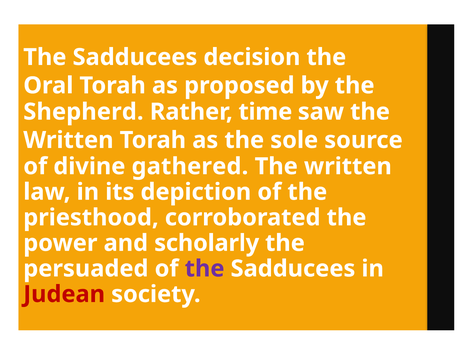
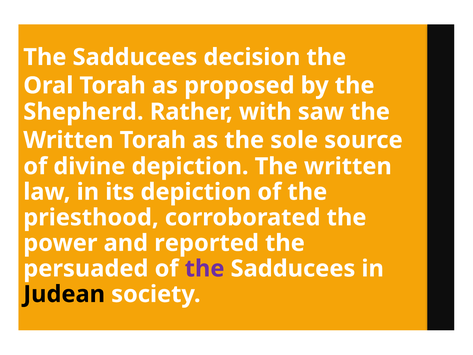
time: time -> with
divine gathered: gathered -> depiction
scholarly: scholarly -> reported
Judean colour: red -> black
